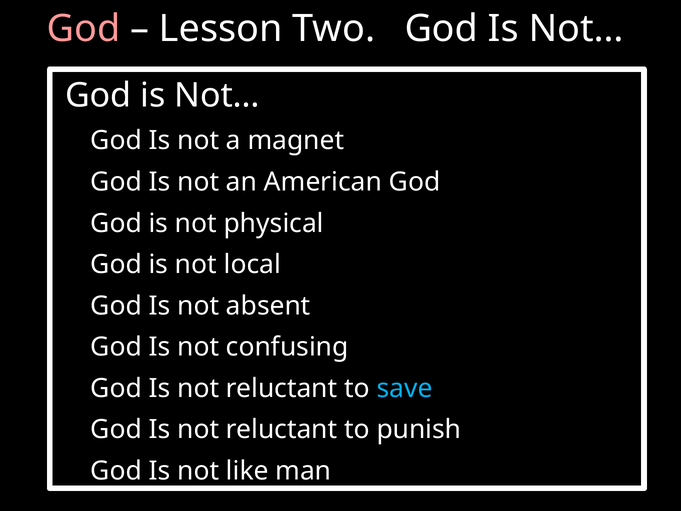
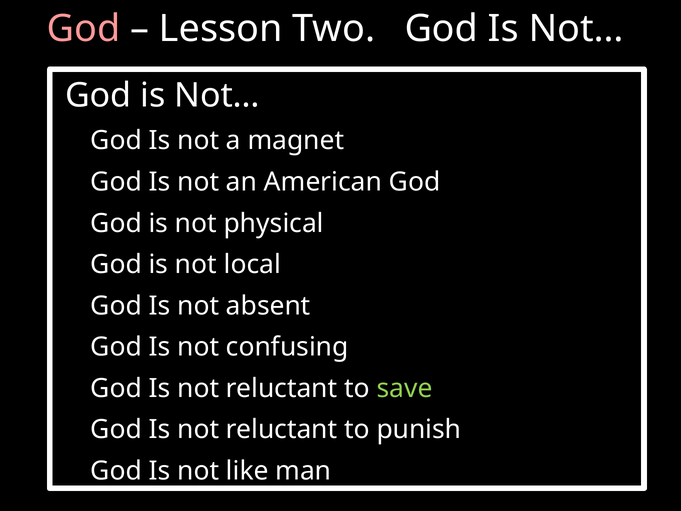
save colour: light blue -> light green
